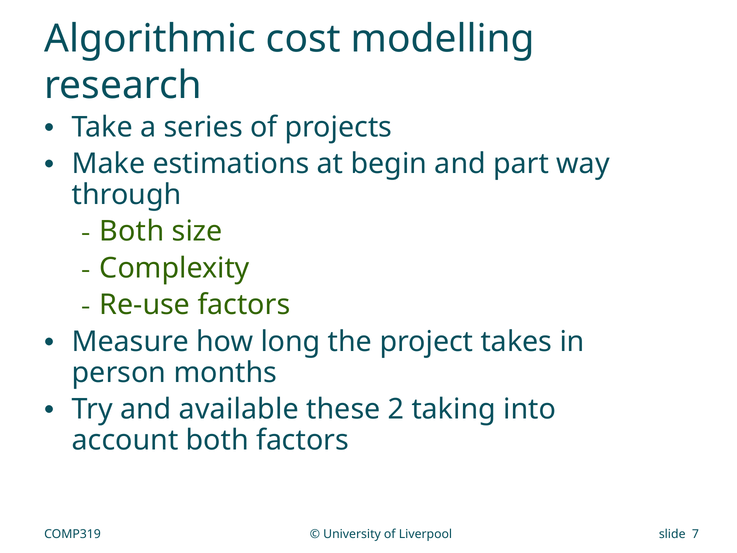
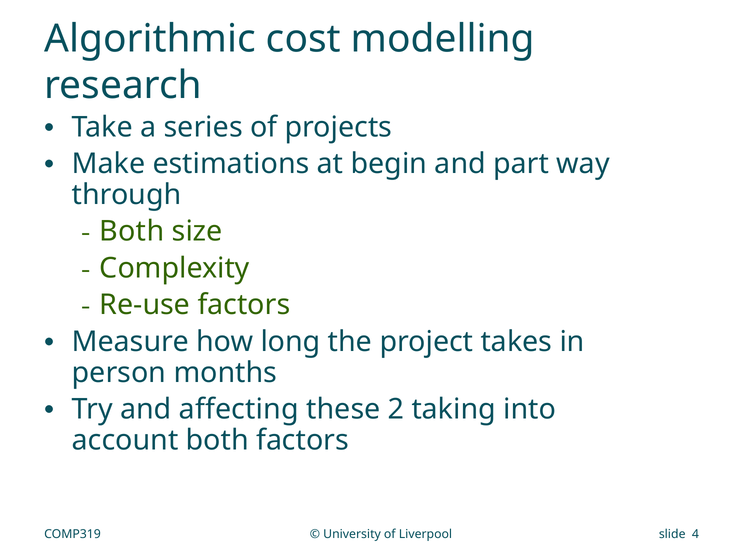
available: available -> affecting
7: 7 -> 4
